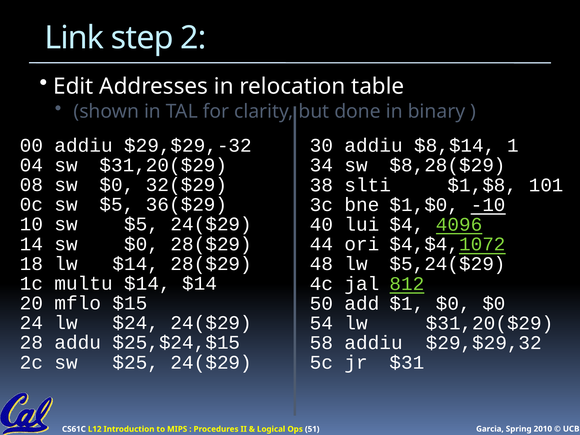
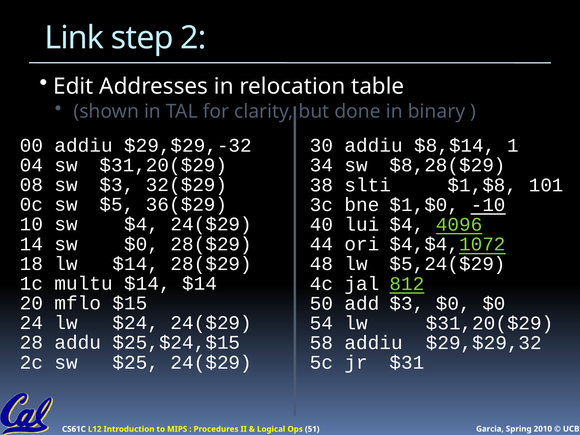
08 sw $0: $0 -> $3
10 sw $5: $5 -> $4
add $1: $1 -> $3
